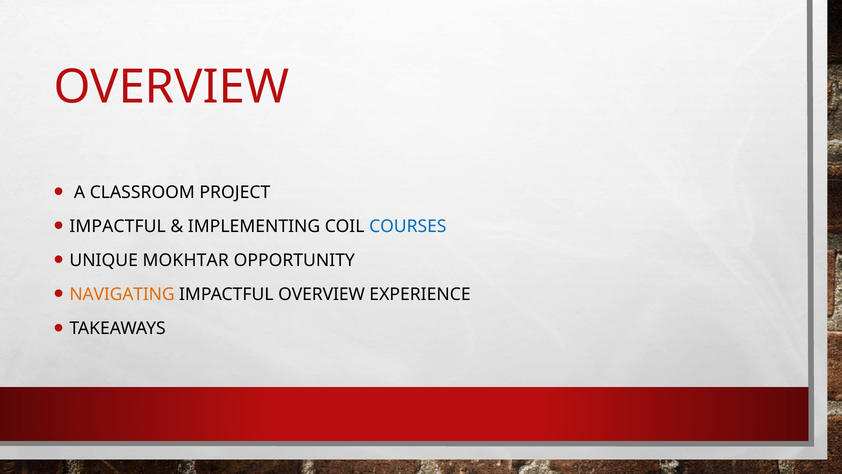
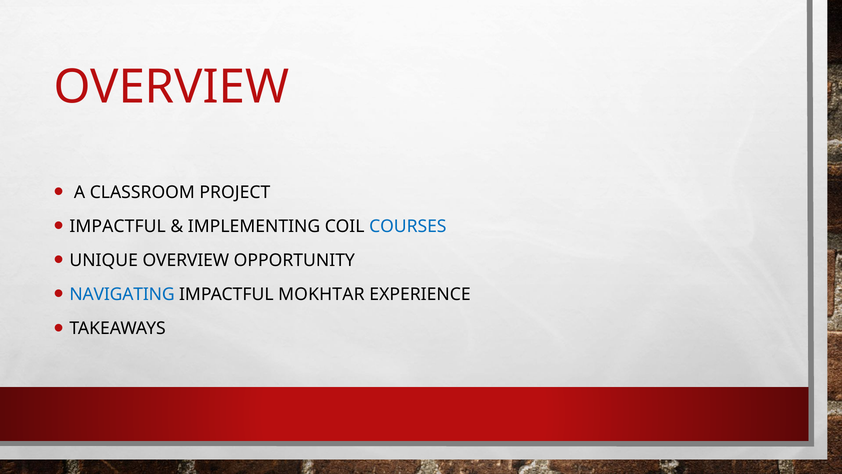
UNIQUE MOKHTAR: MOKHTAR -> OVERVIEW
NAVIGATING colour: orange -> blue
IMPACTFUL OVERVIEW: OVERVIEW -> MOKHTAR
